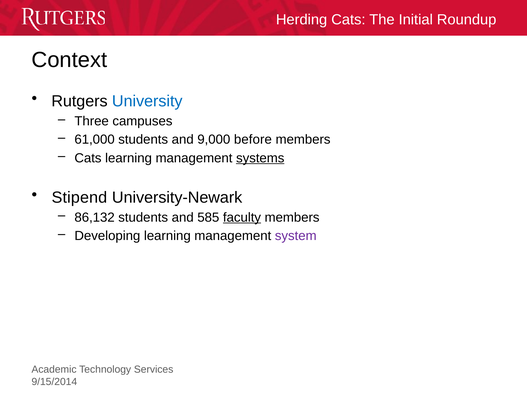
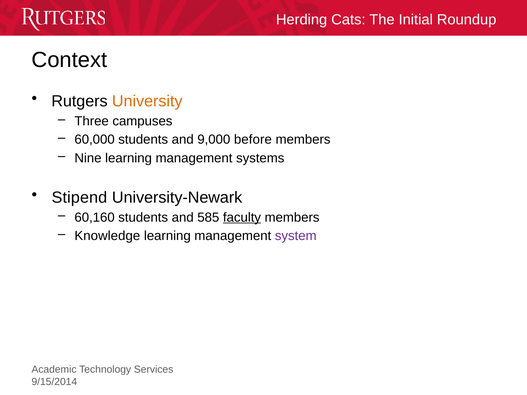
University colour: blue -> orange
61,000: 61,000 -> 60,000
Cats at (88, 158): Cats -> Nine
systems underline: present -> none
86,132: 86,132 -> 60,160
Developing: Developing -> Knowledge
